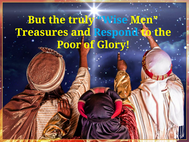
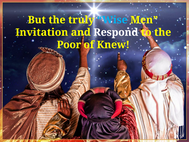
Treasures: Treasures -> Invitation
Respond colour: light blue -> white
Glory: Glory -> Knew
